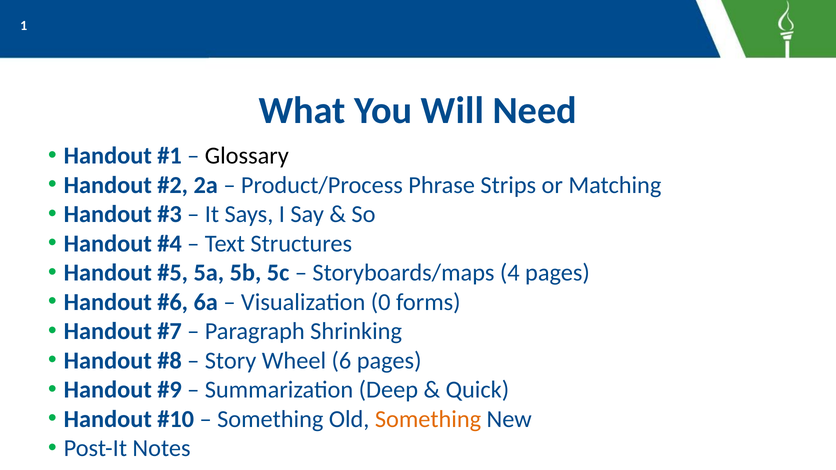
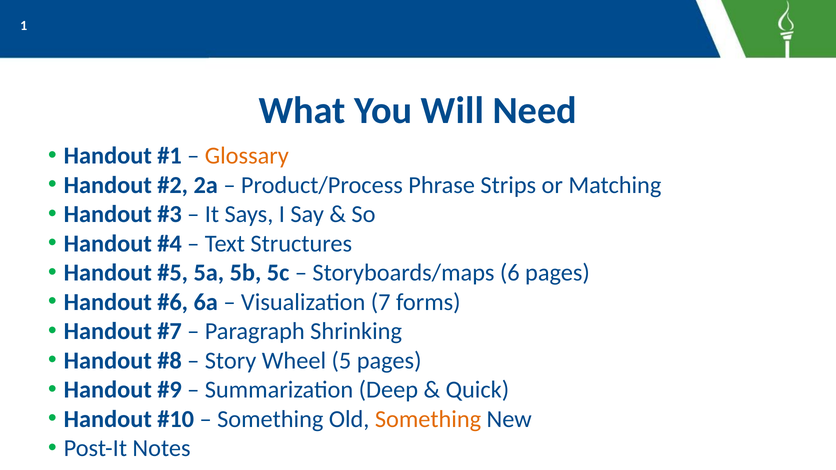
Glossary colour: black -> orange
4: 4 -> 6
0: 0 -> 7
6: 6 -> 5
